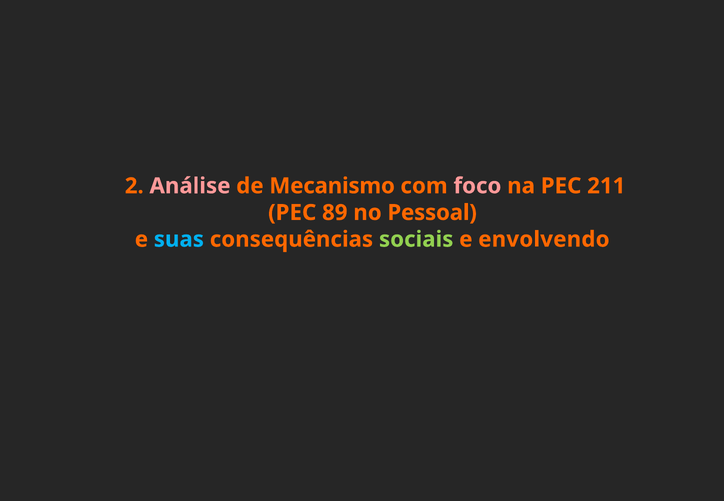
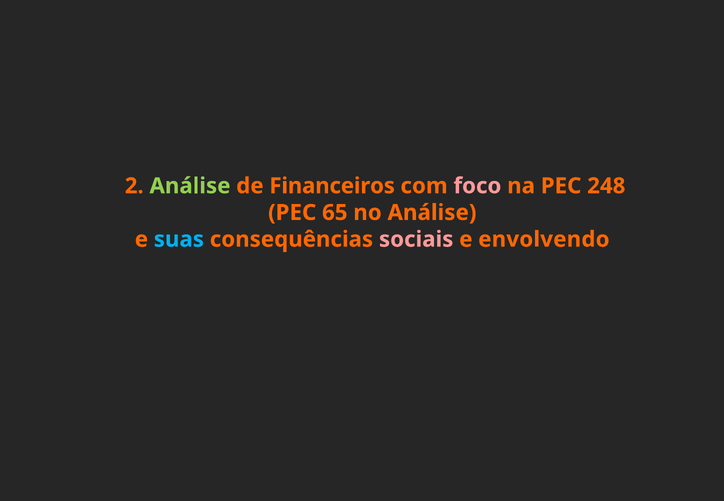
Análise at (190, 186) colour: pink -> light green
Mecanismo: Mecanismo -> Financeiros
211: 211 -> 248
89: 89 -> 65
no Pessoal: Pessoal -> Análise
sociais colour: light green -> pink
